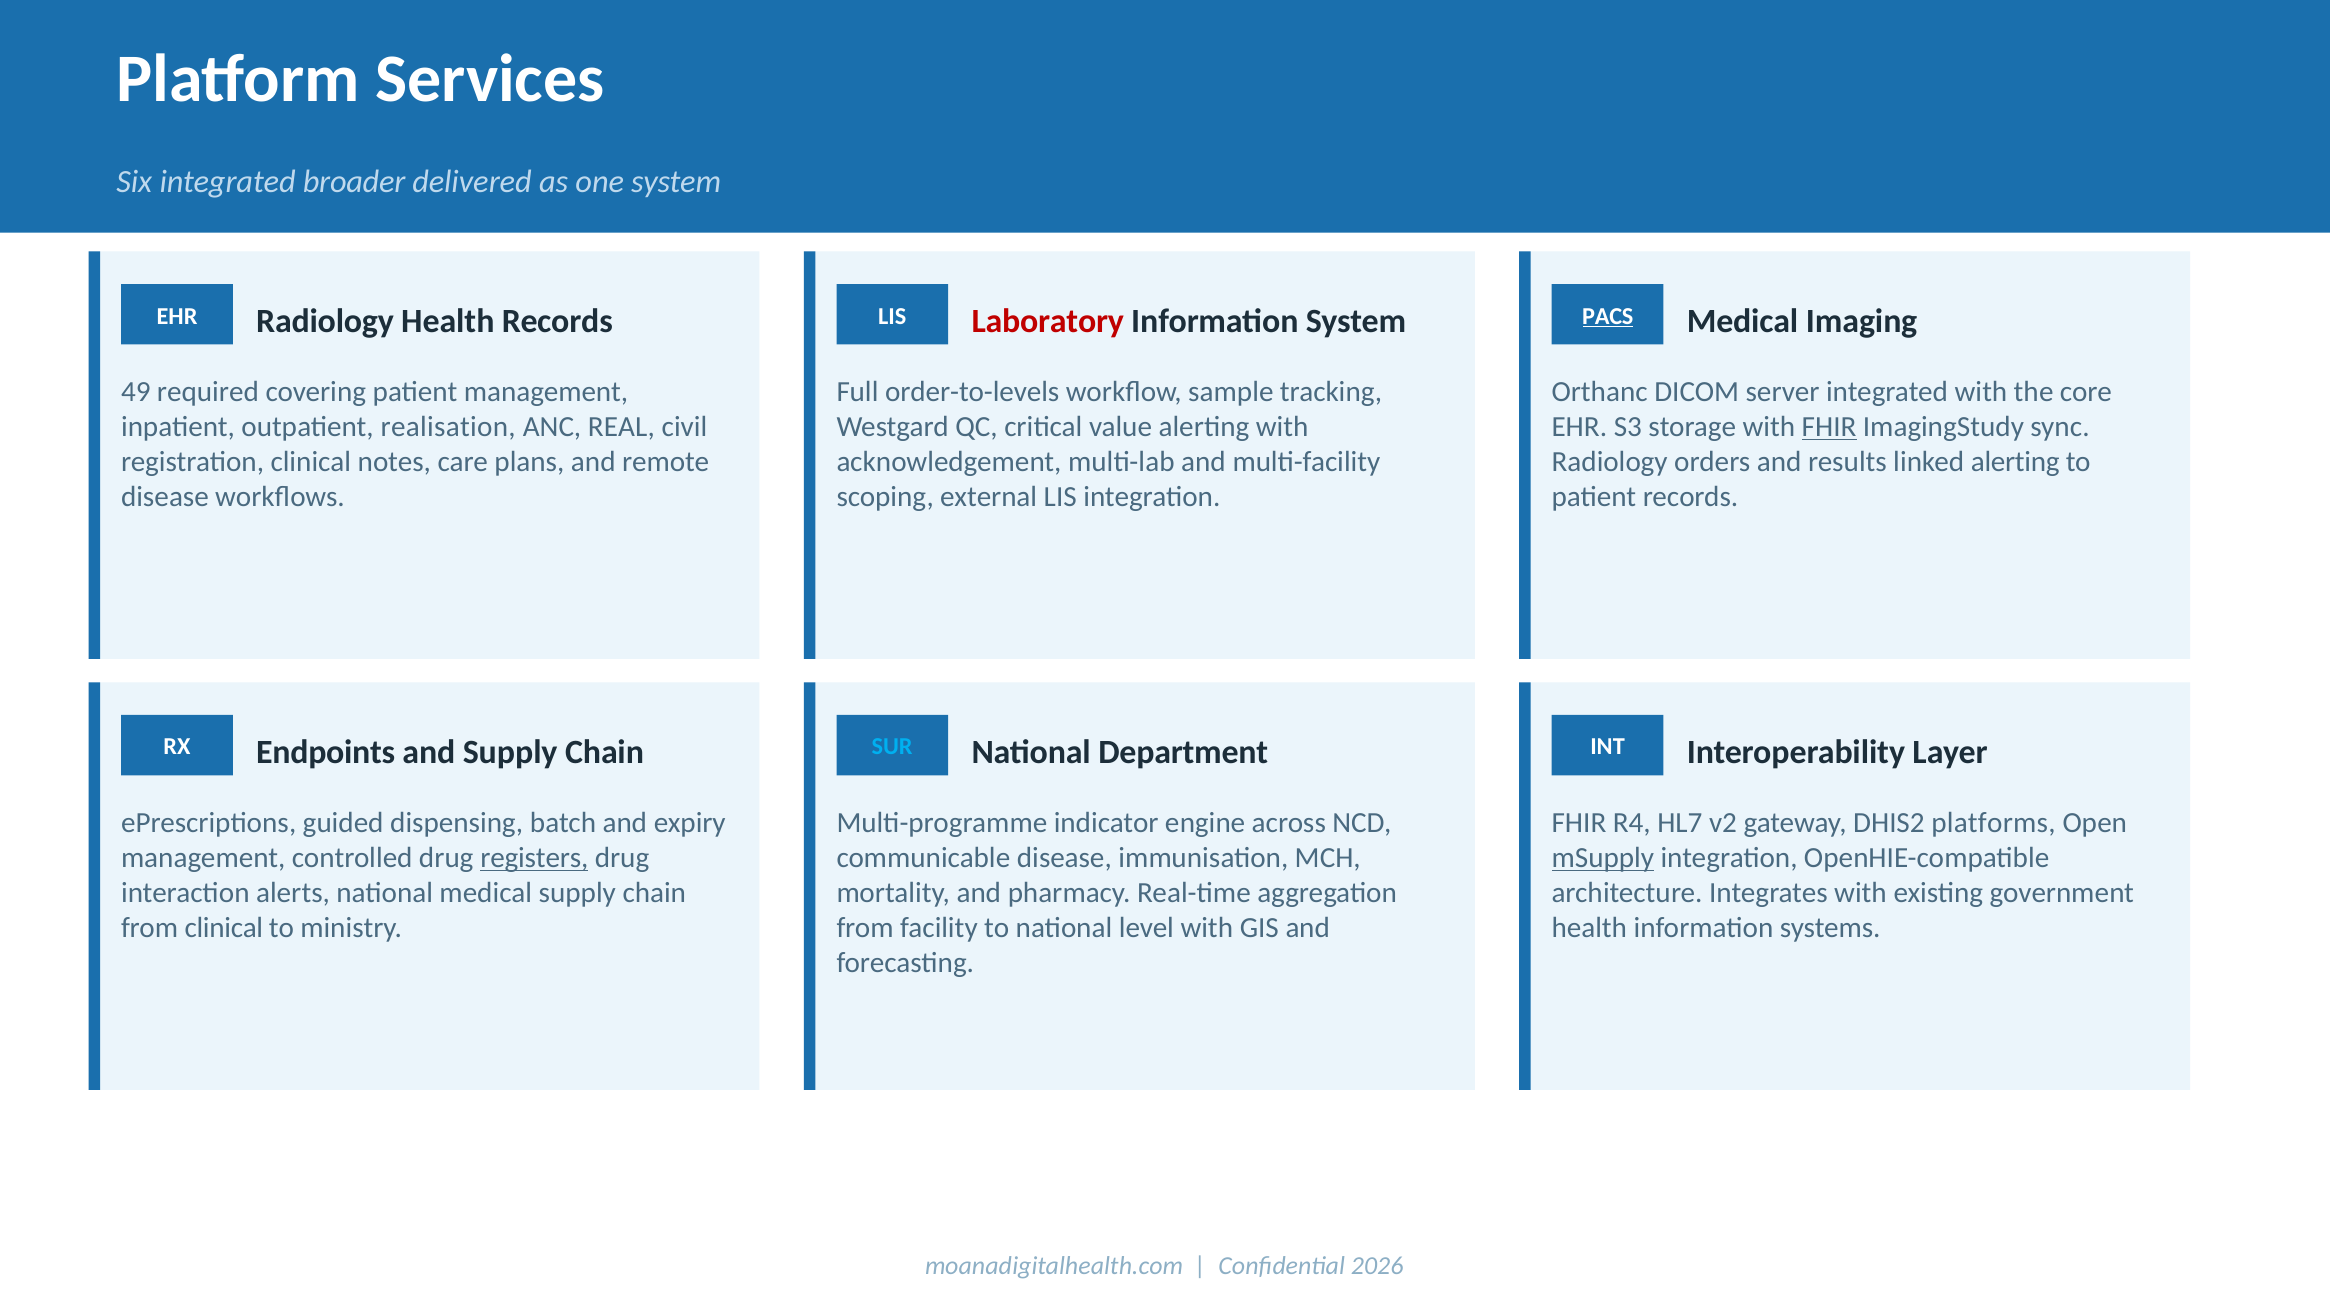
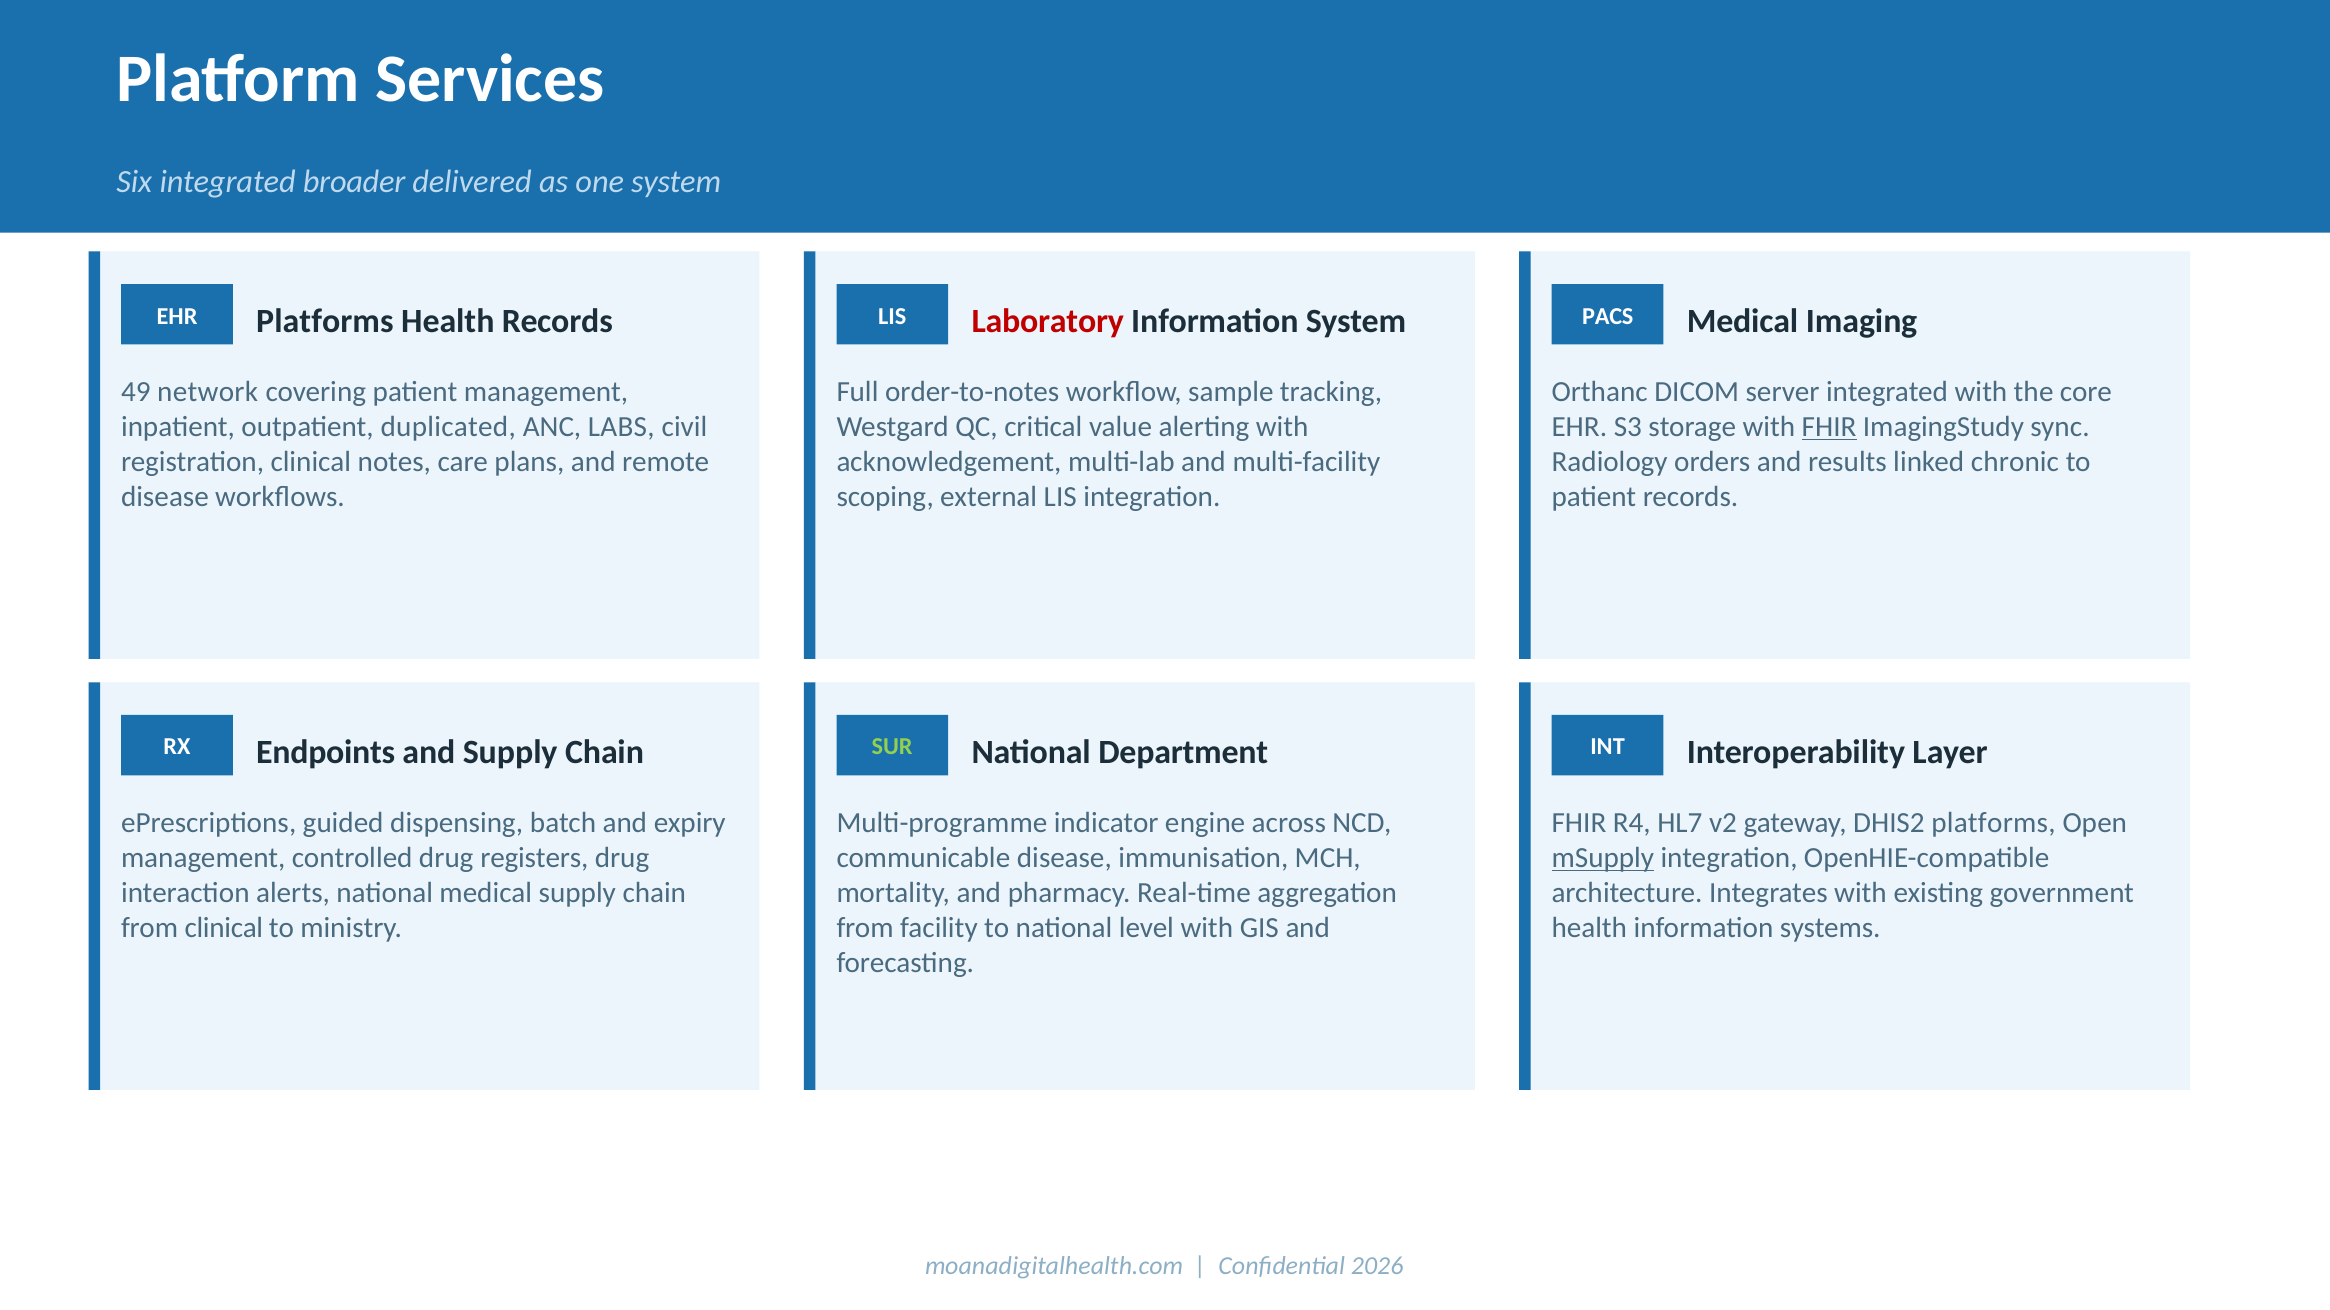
EHR Radiology: Radiology -> Platforms
PACS underline: present -> none
required: required -> network
order-to-levels: order-to-levels -> order-to-notes
realisation: realisation -> duplicated
REAL: REAL -> LABS
linked alerting: alerting -> chronic
SUR colour: light blue -> light green
registers underline: present -> none
